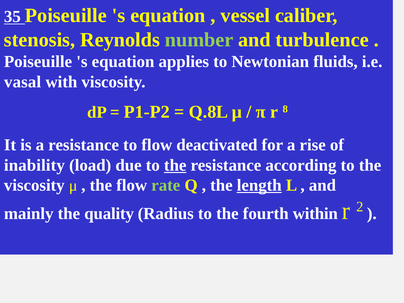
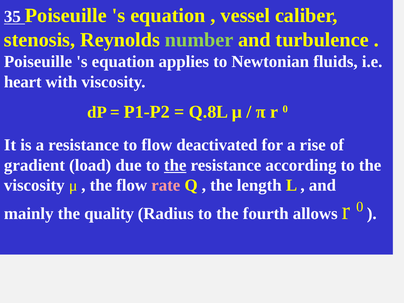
vasal: vasal -> heart
π r 8: 8 -> 0
inability: inability -> gradient
rate colour: light green -> pink
length underline: present -> none
within: within -> allows
2 at (360, 207): 2 -> 0
